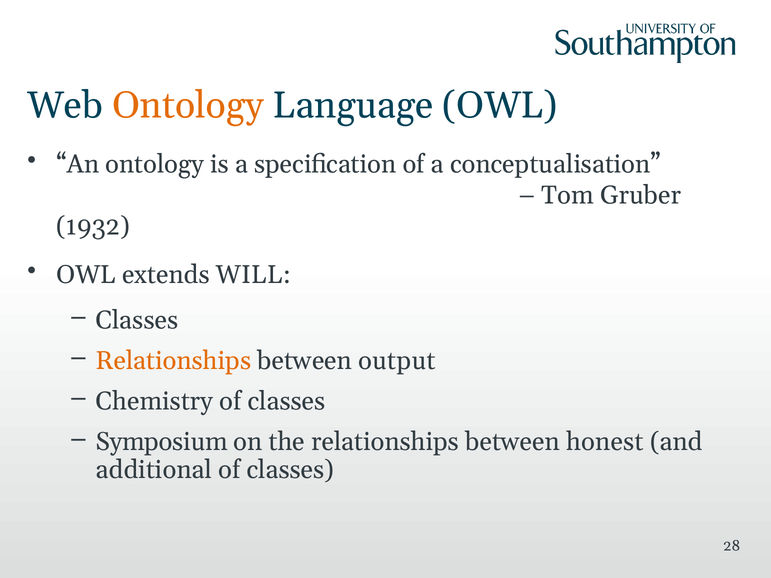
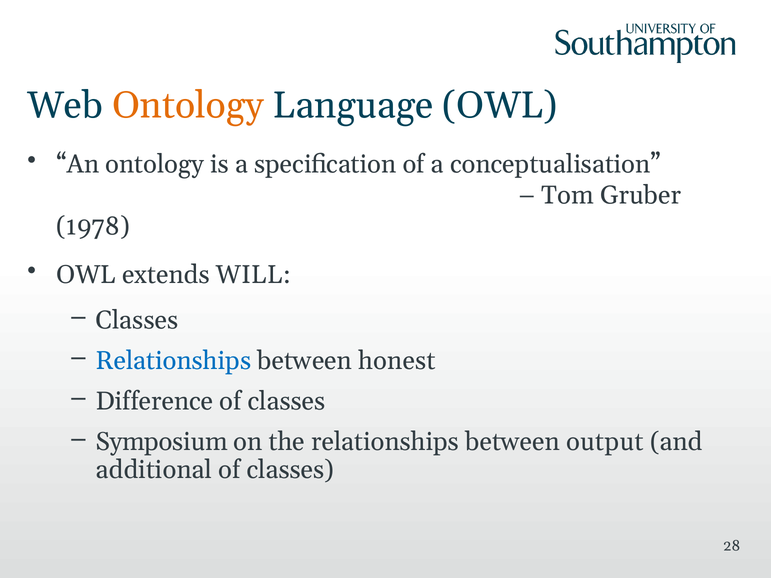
1932: 1932 -> 1978
Relationships at (173, 361) colour: orange -> blue
output: output -> honest
Chemistry: Chemistry -> Difference
honest: honest -> output
